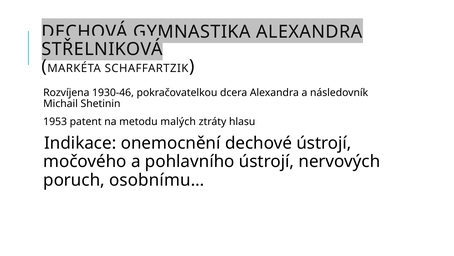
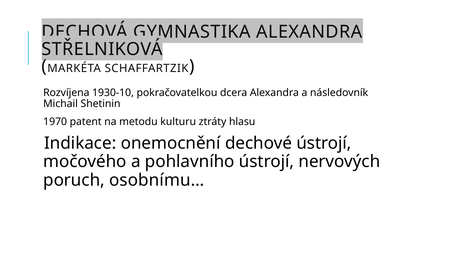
1930-46: 1930-46 -> 1930-10
1953: 1953 -> 1970
malých: malých -> kulturu
